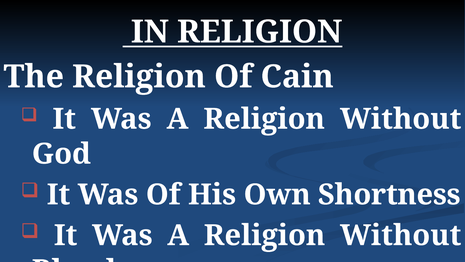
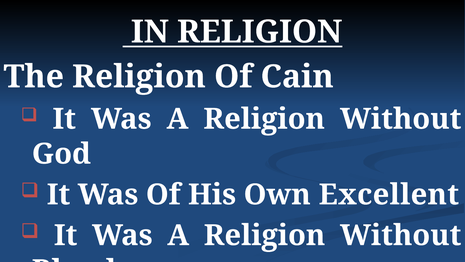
Shortness: Shortness -> Excellent
